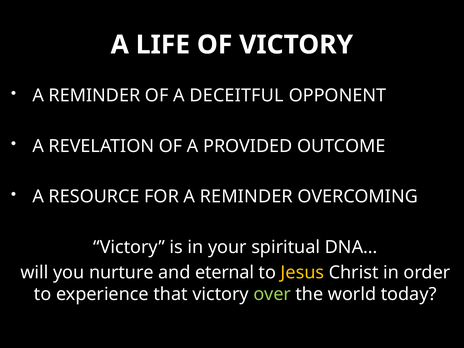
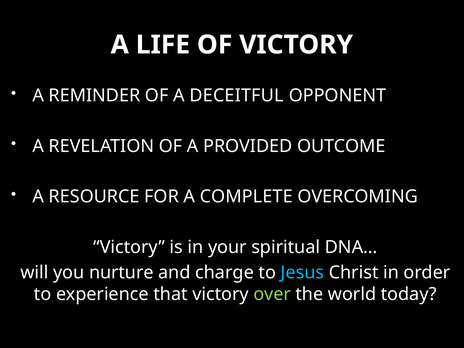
FOR A REMINDER: REMINDER -> COMPLETE
eternal: eternal -> charge
Jesus colour: yellow -> light blue
